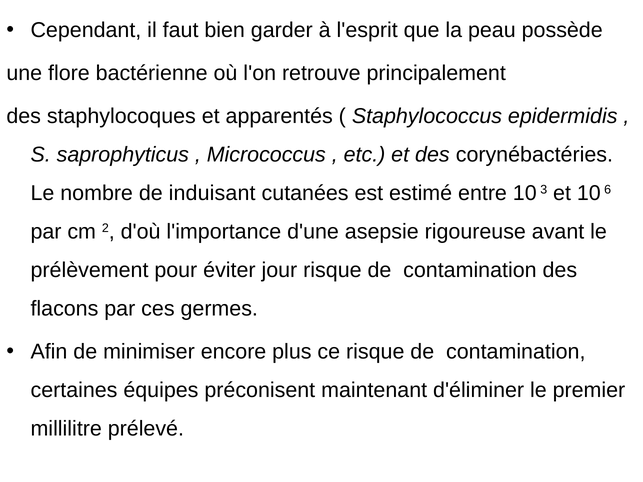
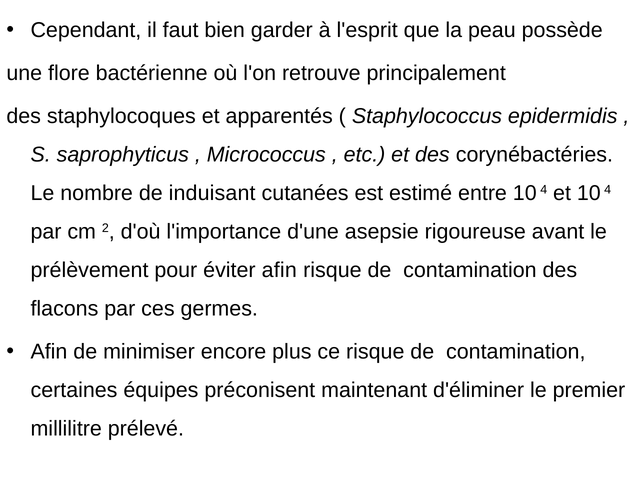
entre 10 3: 3 -> 4
et 10 6: 6 -> 4
éviter jour: jour -> afin
